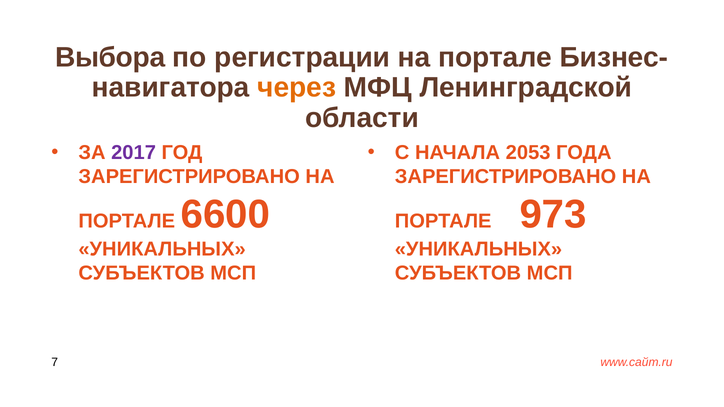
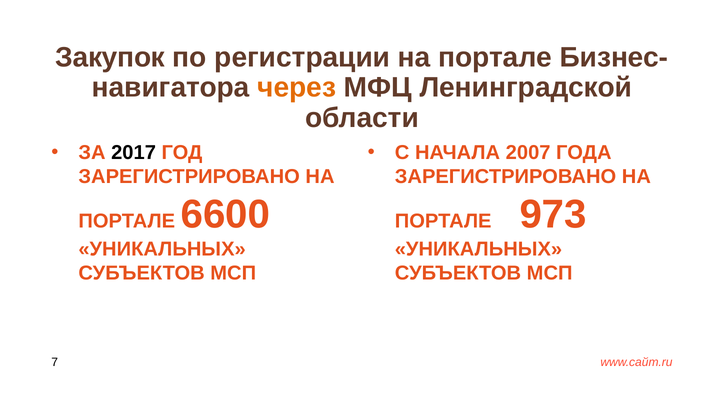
Выбора: Выбора -> Закупок
2017 colour: purple -> black
2053: 2053 -> 2007
